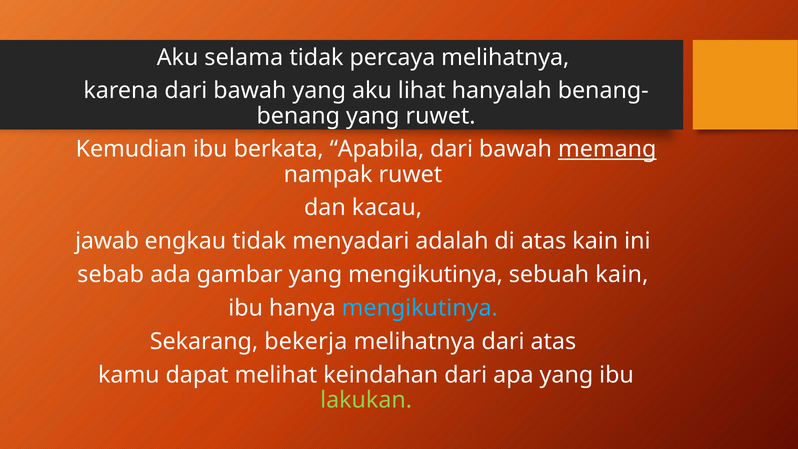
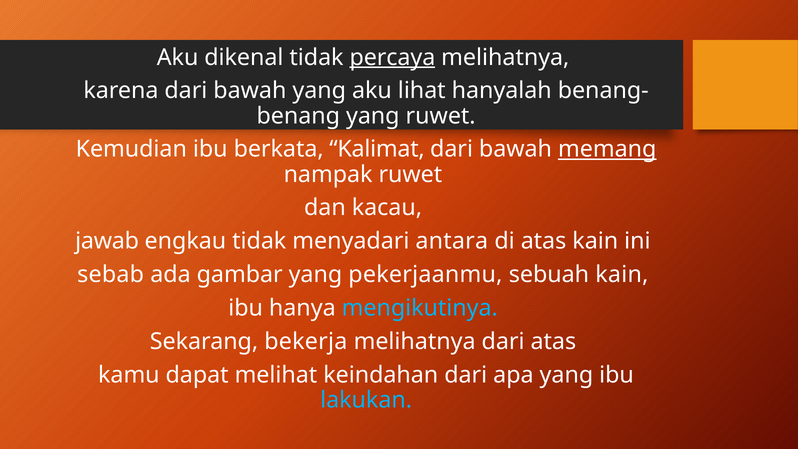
selama: selama -> dikenal
percaya underline: none -> present
Apabila: Apabila -> Kalimat
adalah: adalah -> antara
yang mengikutinya: mengikutinya -> pekerjaanmu
lakukan colour: light green -> light blue
